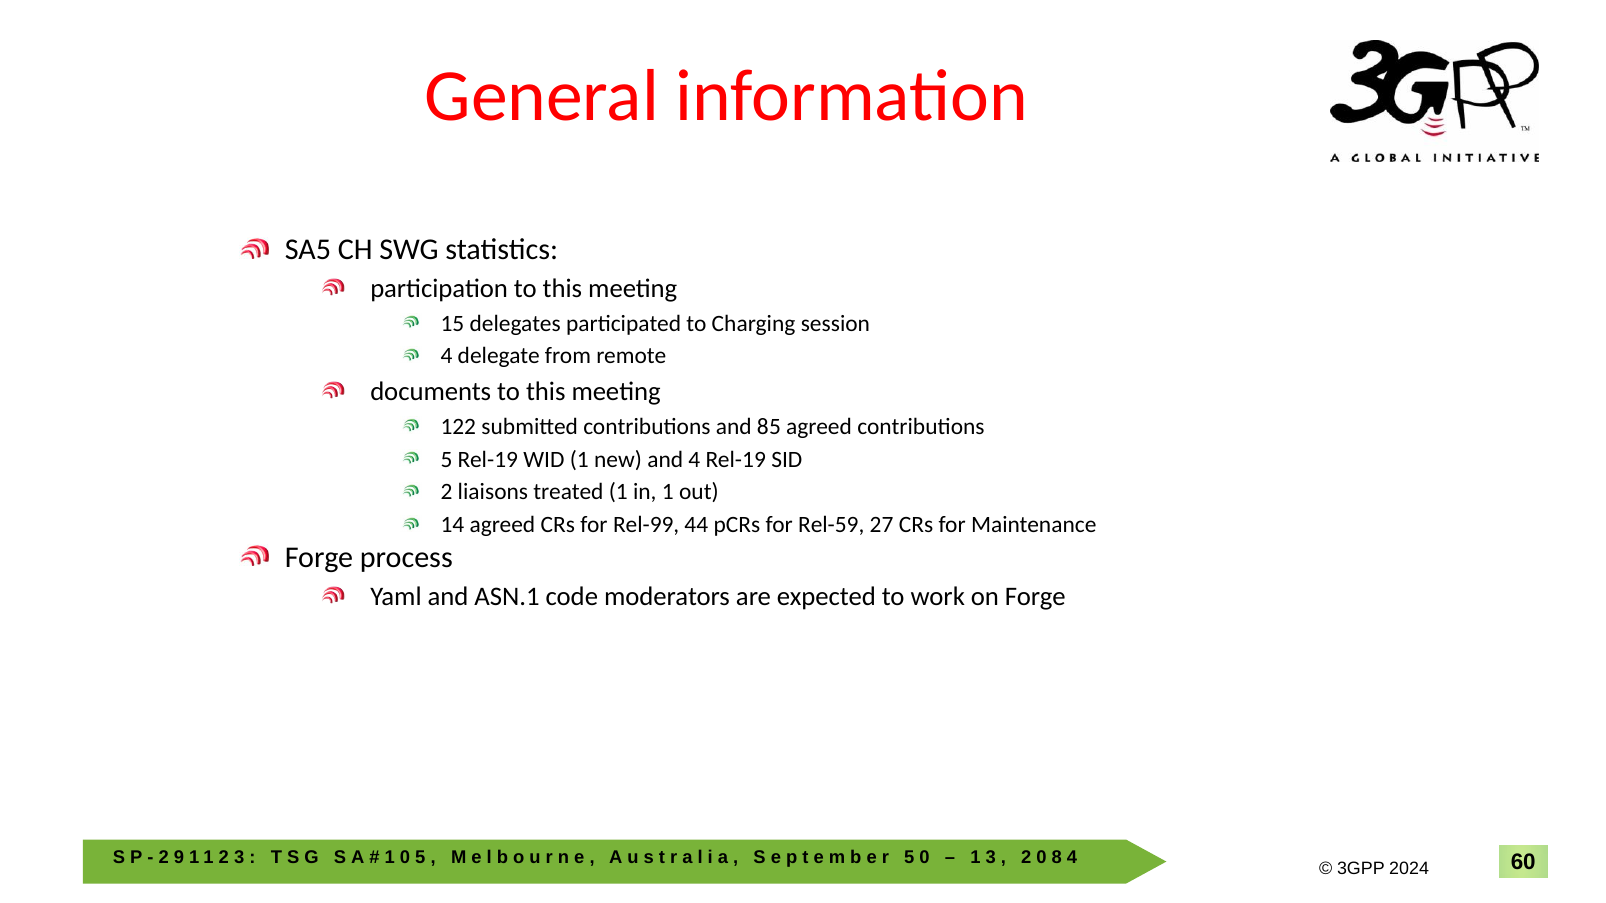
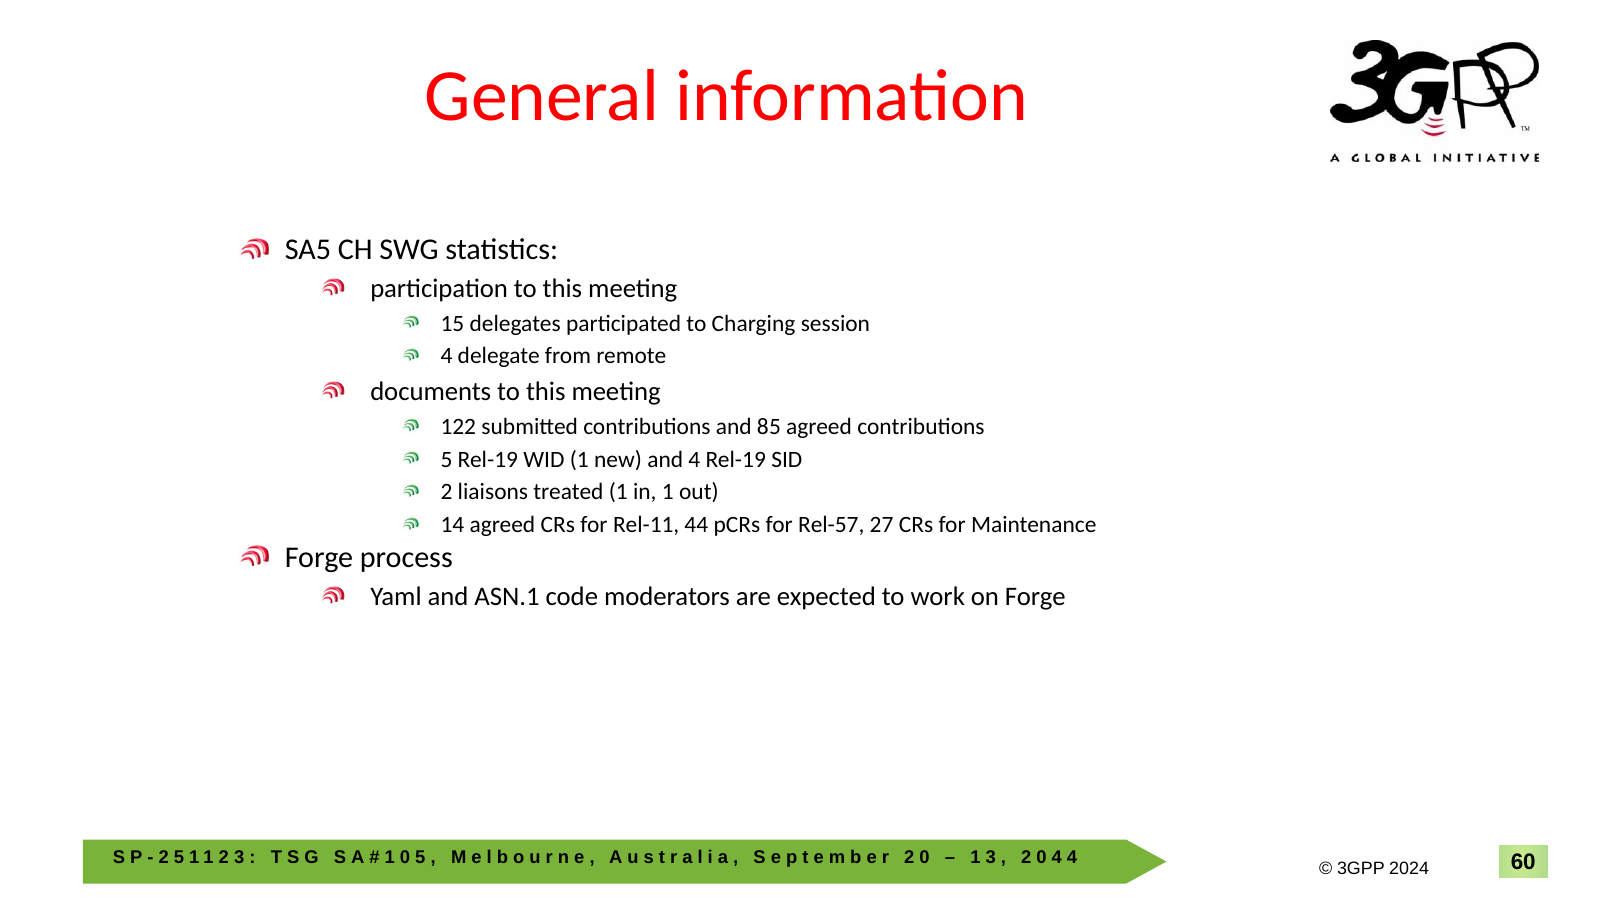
Rel-99: Rel-99 -> Rel-11
Rel-59: Rel-59 -> Rel-57
2 9: 9 -> 5
5 at (909, 858): 5 -> 2
8 at (1057, 858): 8 -> 4
